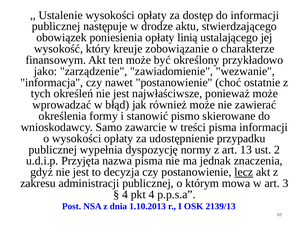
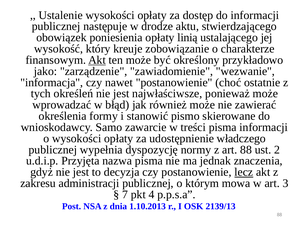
Akt at (97, 60) underline: none -> present
przypadku: przypadku -> władczego
art 13: 13 -> 88
4 at (125, 195): 4 -> 7
